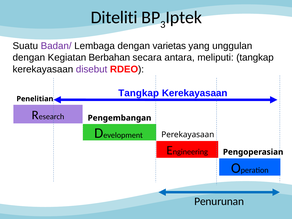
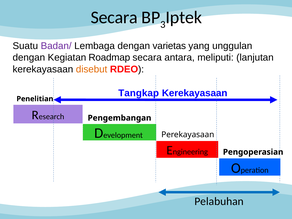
Diteliti at (114, 17): Diteliti -> Secara
Berbahan: Berbahan -> Roadmap
meliputi tangkap: tangkap -> lanjutan
disebut colour: purple -> orange
Penurunan: Penurunan -> Pelabuhan
